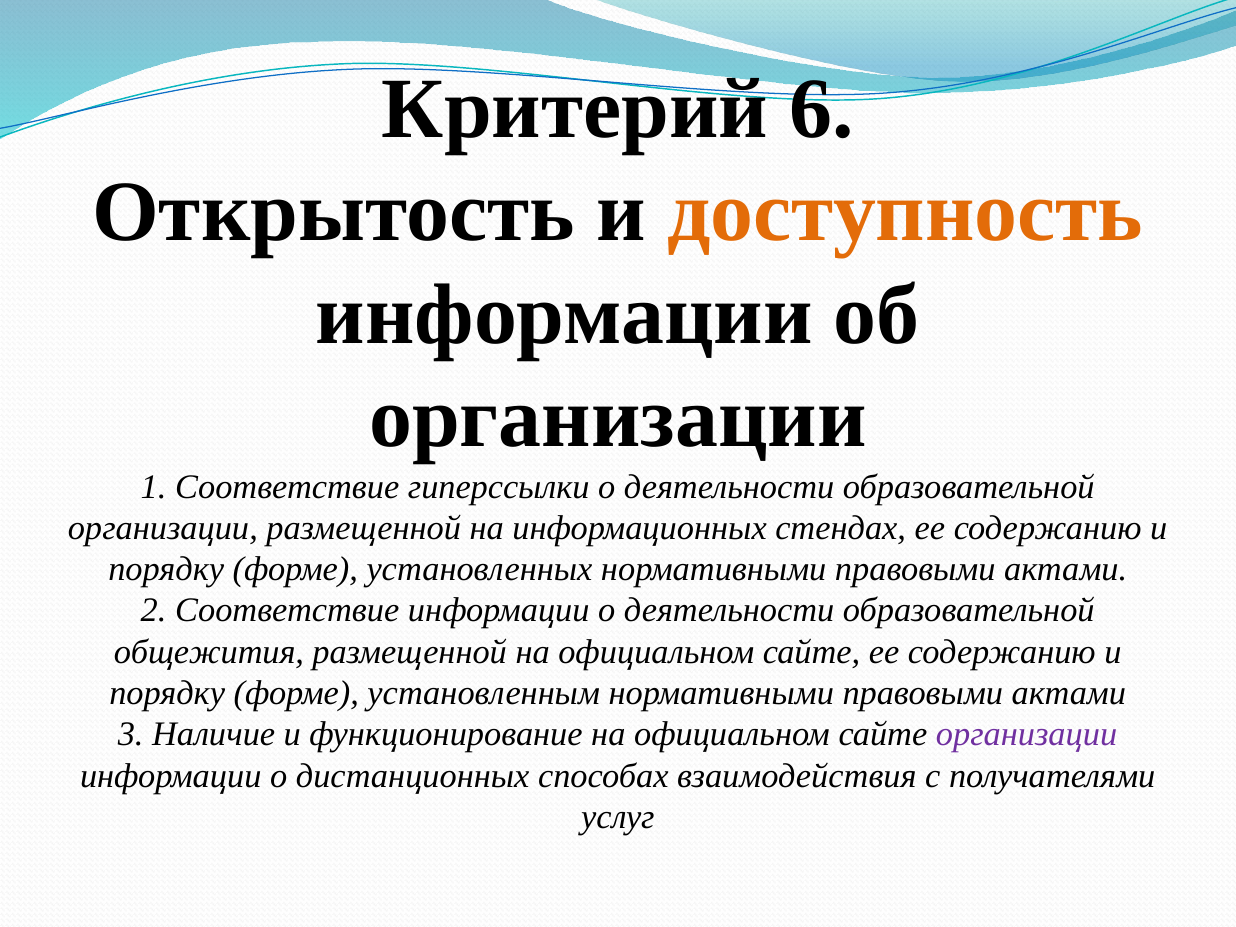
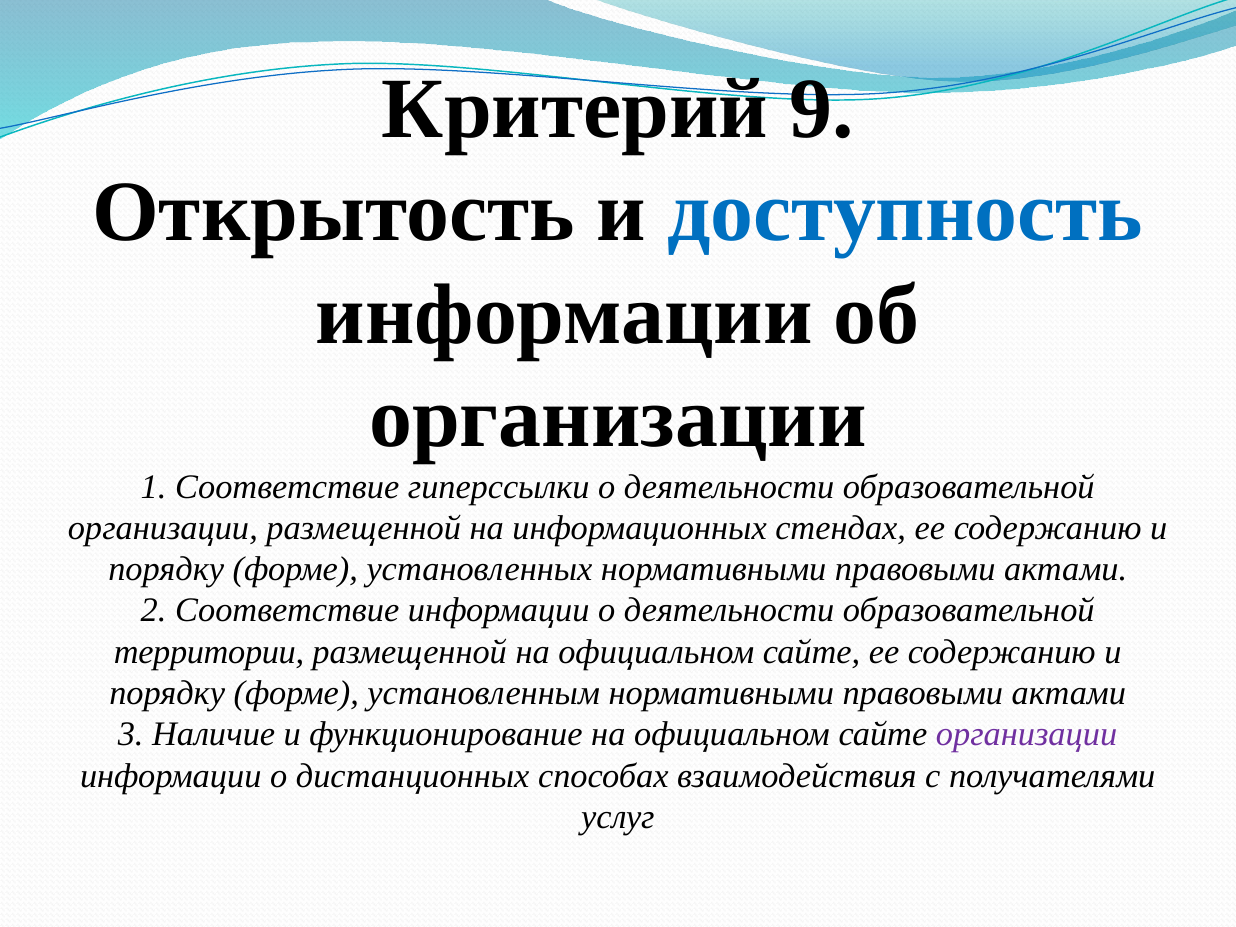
6: 6 -> 9
доступность colour: orange -> blue
общежития: общежития -> территории
